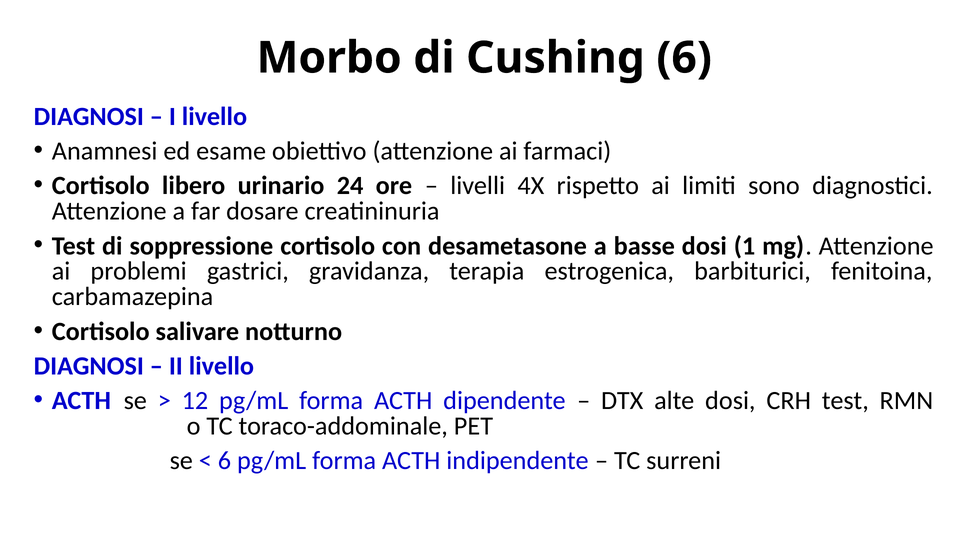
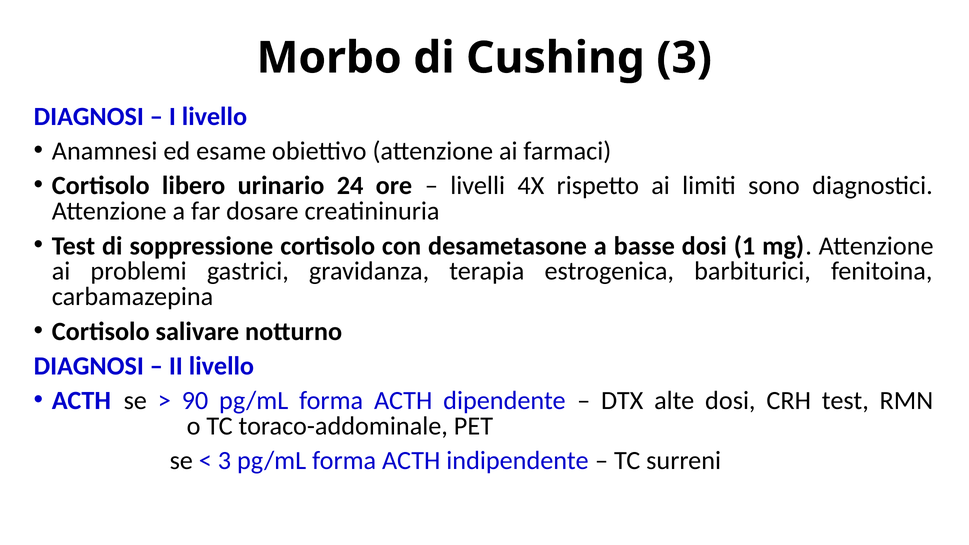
Cushing 6: 6 -> 3
12: 12 -> 90
6 at (224, 461): 6 -> 3
